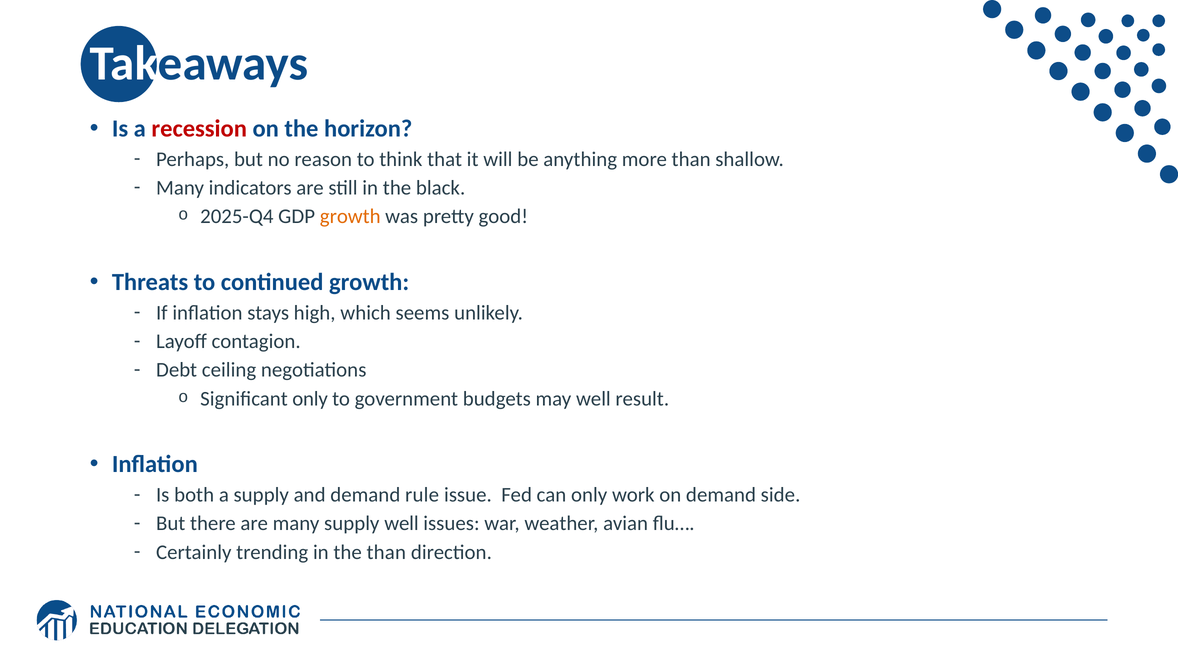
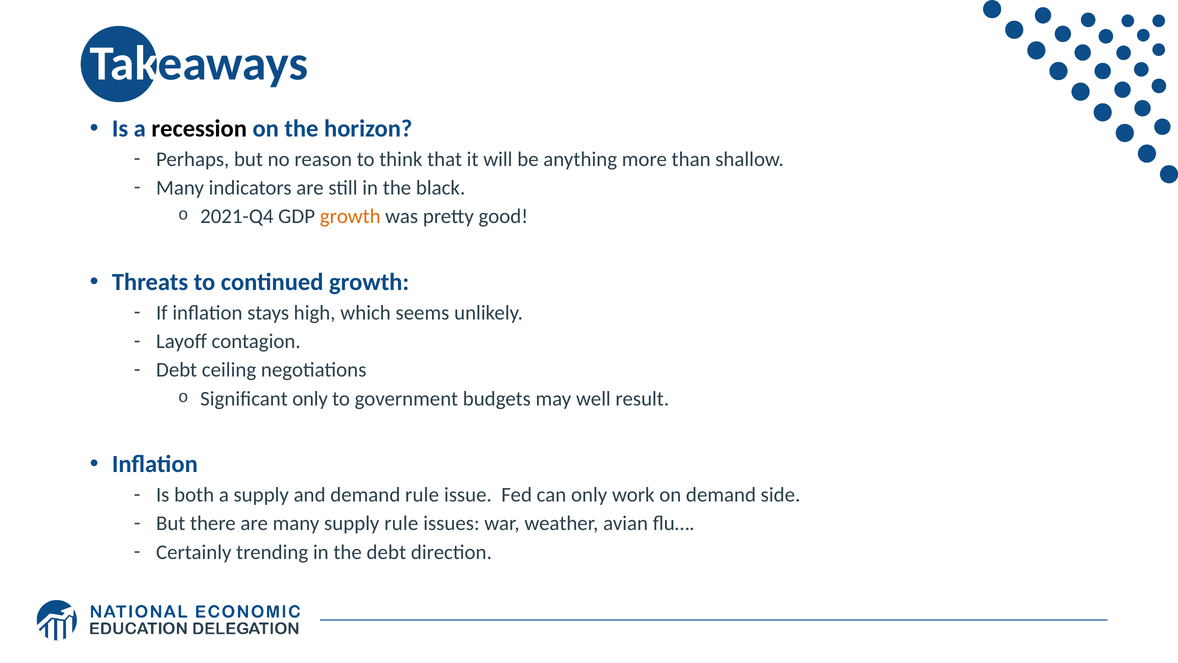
recession colour: red -> black
2025-Q4: 2025-Q4 -> 2021-Q4
supply well: well -> rule
the than: than -> debt
